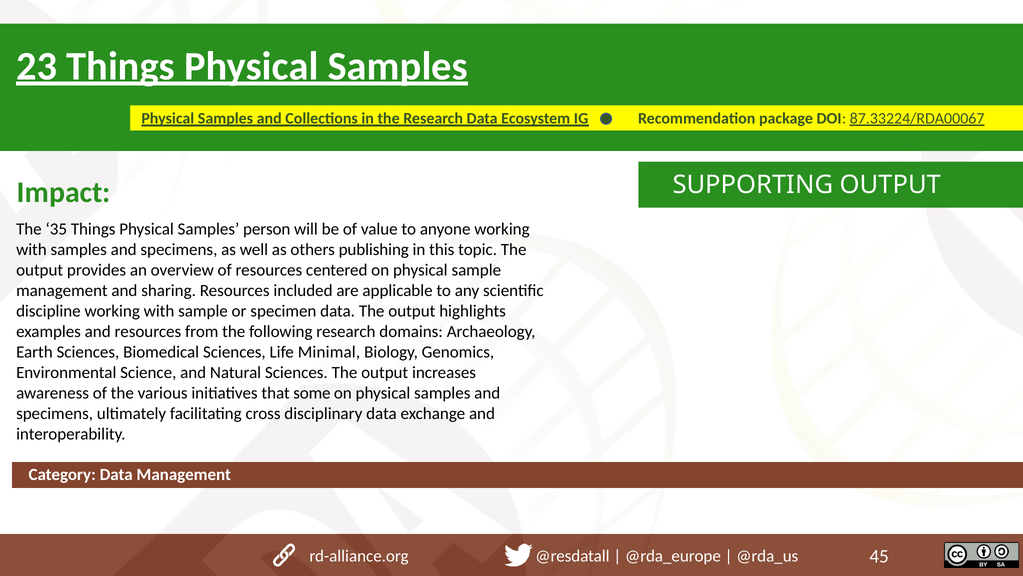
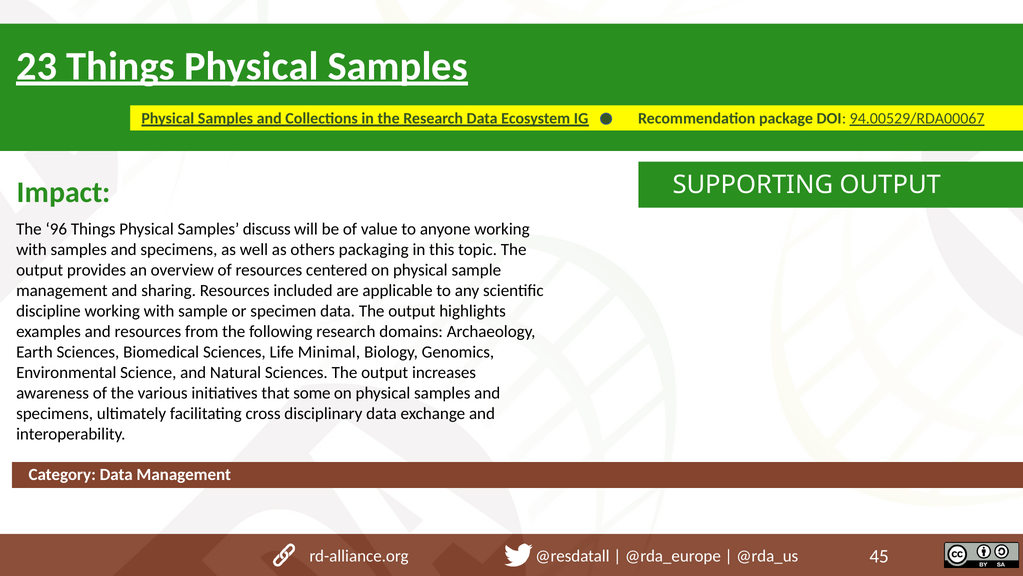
87.33224/RDA00067: 87.33224/RDA00067 -> 94.00529/RDA00067
35: 35 -> 96
person: person -> discuss
publishing: publishing -> packaging
